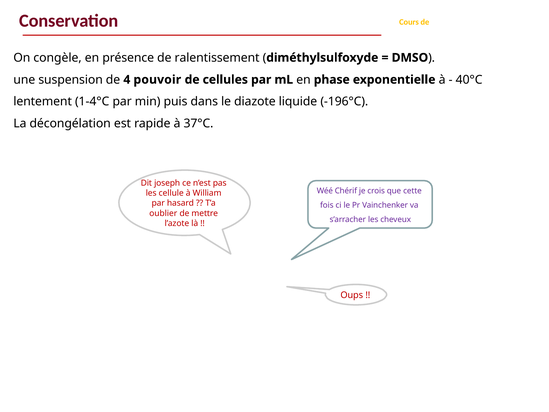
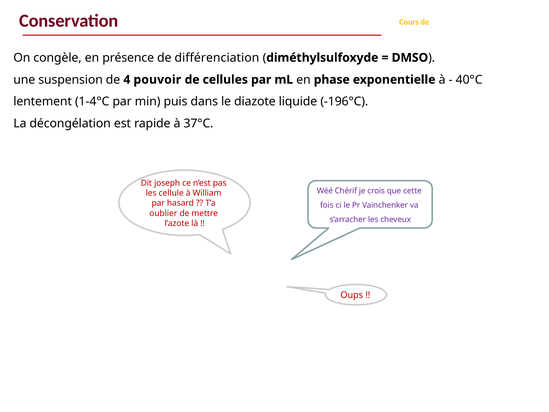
ralentissement: ralentissement -> différenciation
